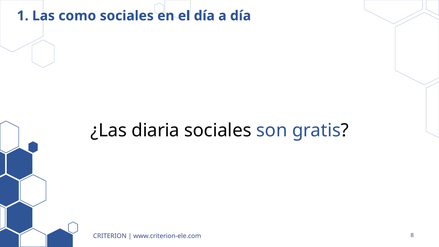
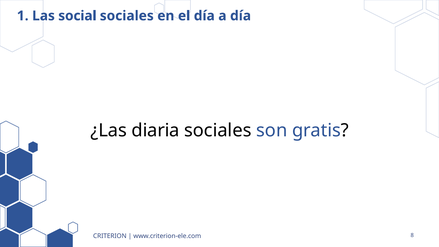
como: como -> social
